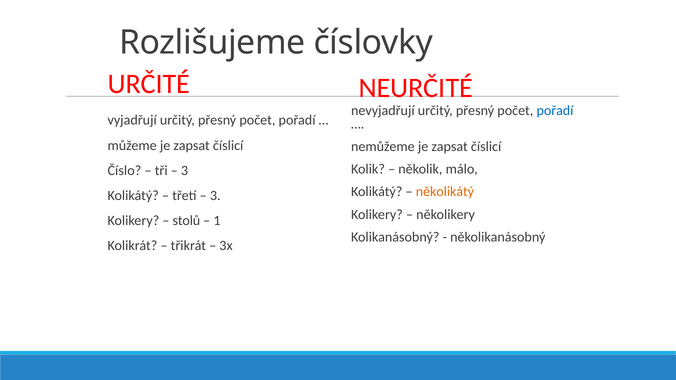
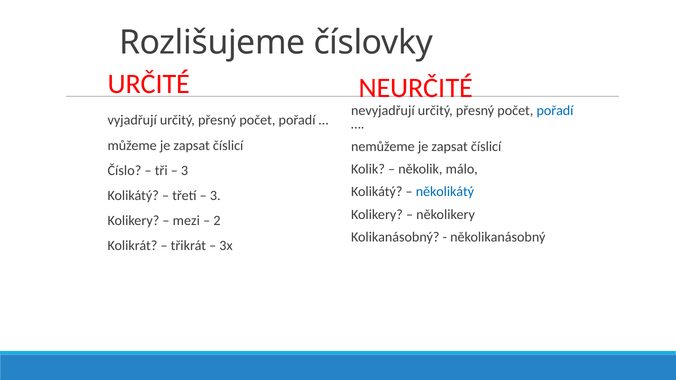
několikátý colour: orange -> blue
stolů: stolů -> mezi
1: 1 -> 2
